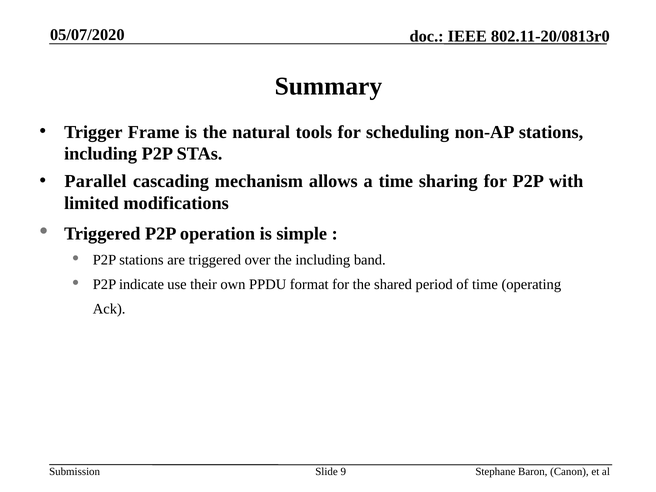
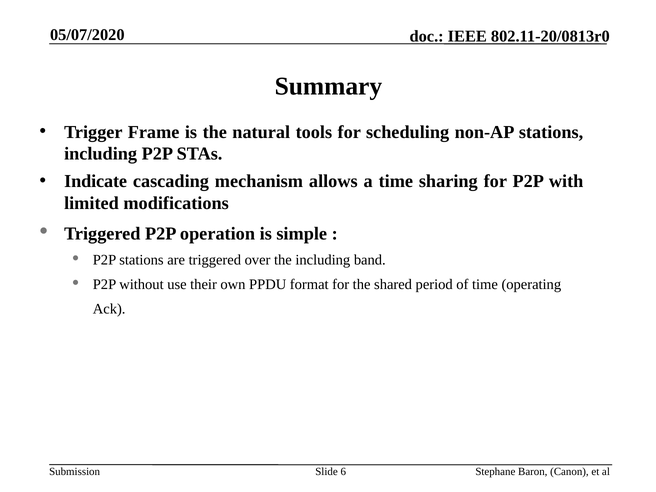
Parallel: Parallel -> Indicate
indicate: indicate -> without
9: 9 -> 6
